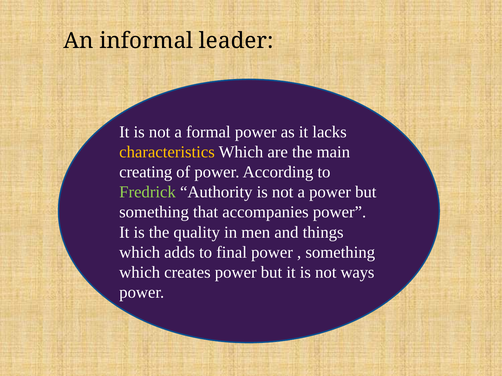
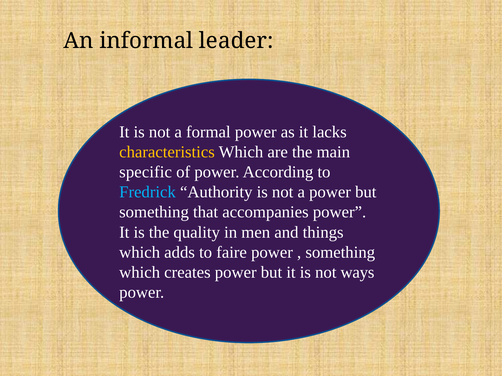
creating: creating -> specific
Fredrick colour: light green -> light blue
final: final -> faire
